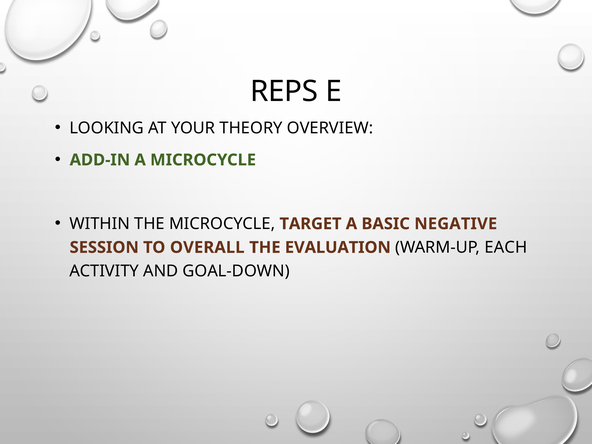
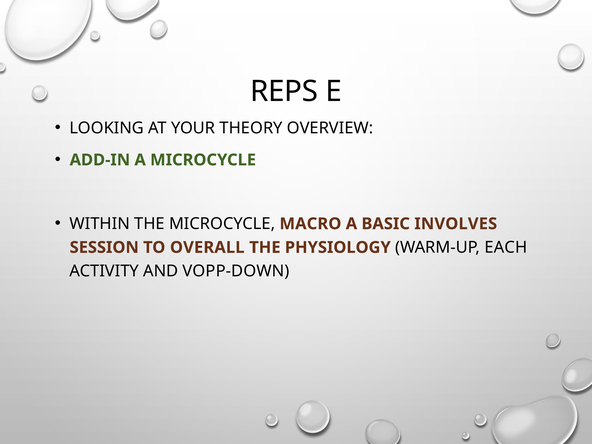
TARGET: TARGET -> MACRO
NEGATIVE: NEGATIVE -> INVOLVES
EVALUATION: EVALUATION -> PHYSIOLOGY
GOAL-DOWN: GOAL-DOWN -> VOPP-DOWN
